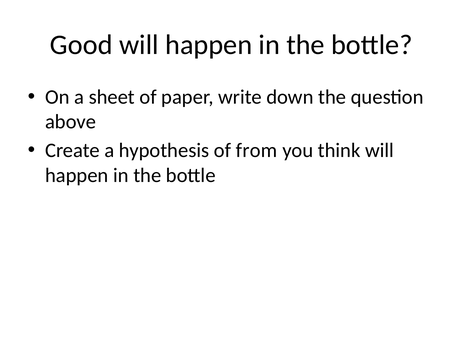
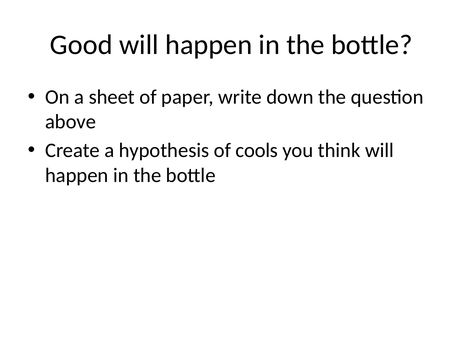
from: from -> cools
